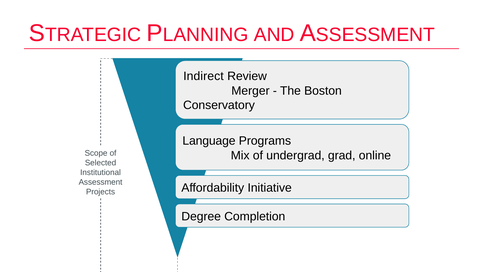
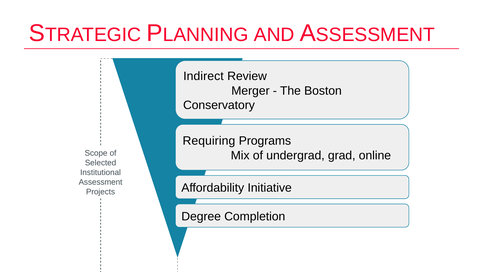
Language: Language -> Requiring
